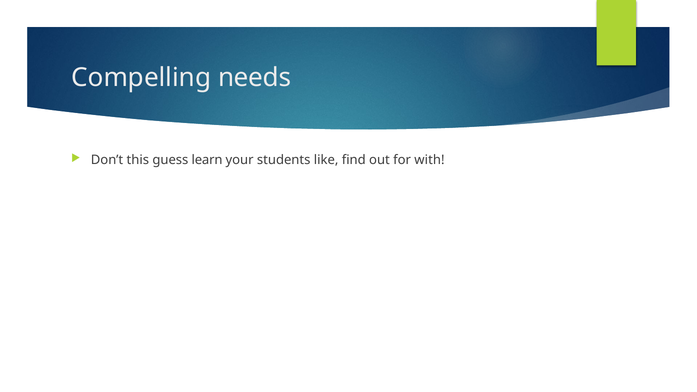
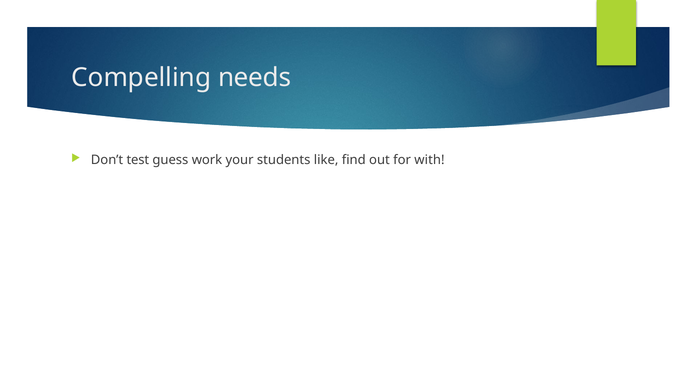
this: this -> test
learn: learn -> work
